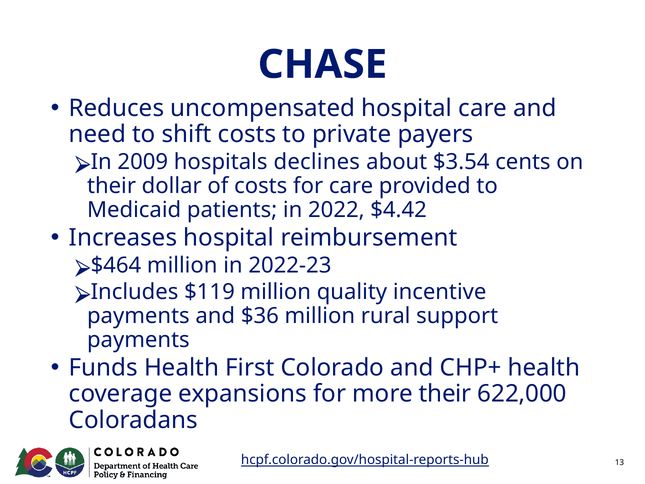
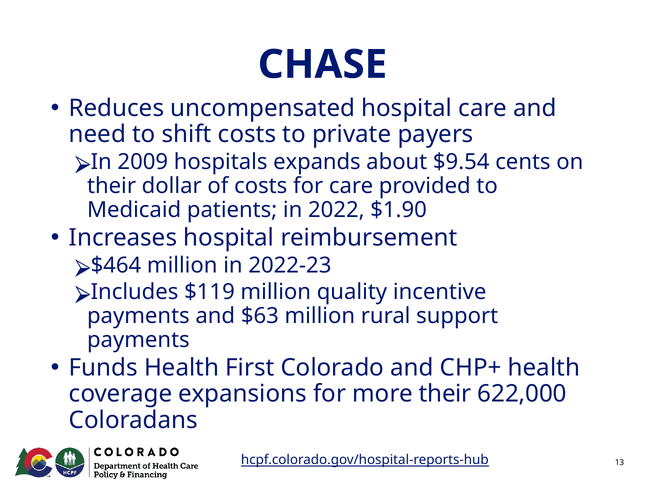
declines: declines -> expands
$3.54: $3.54 -> $9.54
$4.42: $4.42 -> $1.90
$36: $36 -> $63
